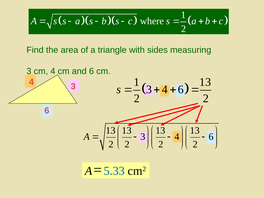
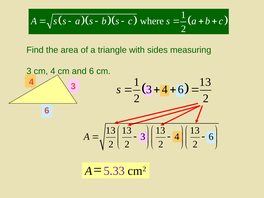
5.33 colour: blue -> purple
